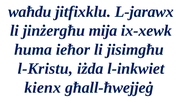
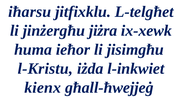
waħdu: waħdu -> iħarsu
L-jarawx: L-jarawx -> L-telgħet
mija: mija -> jiżra
